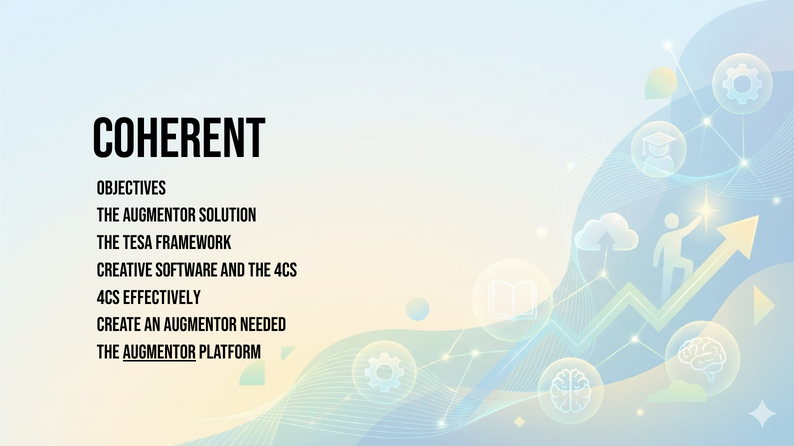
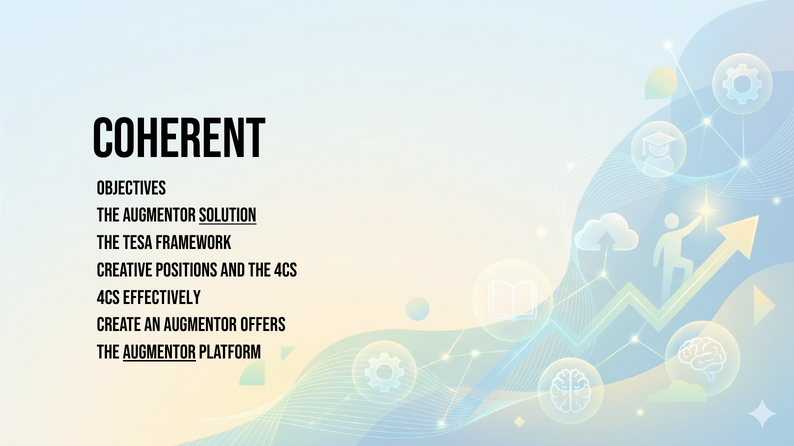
solution underline: none -> present
SOFTWARE: SOFTWARE -> POSITIONS
NEEDED: NEEDED -> OFFERS
